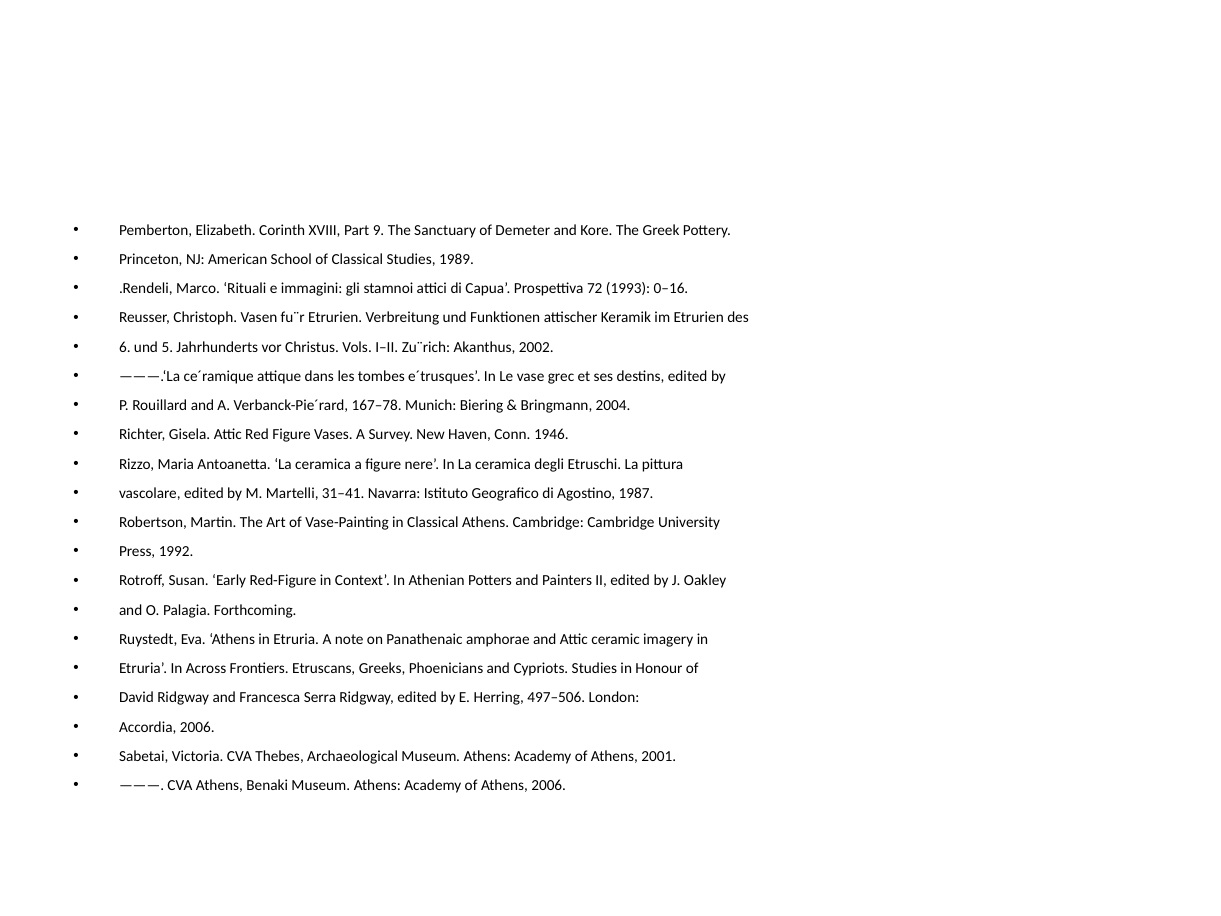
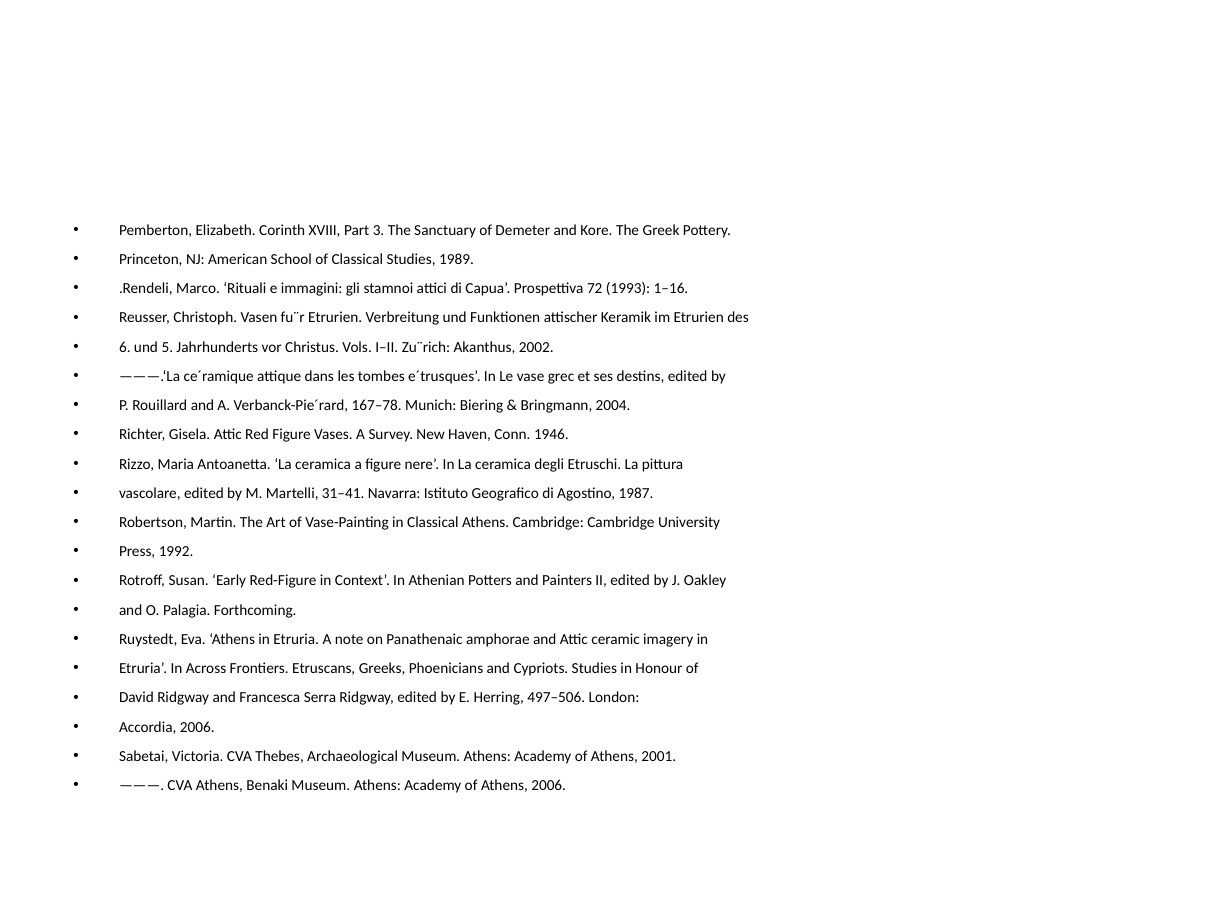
9: 9 -> 3
0–16: 0–16 -> 1–16
